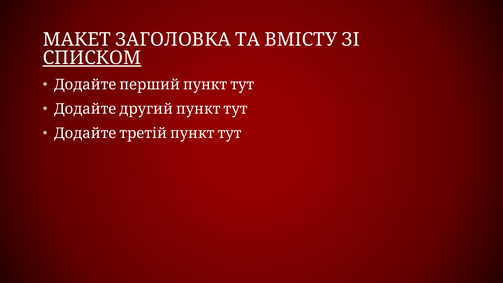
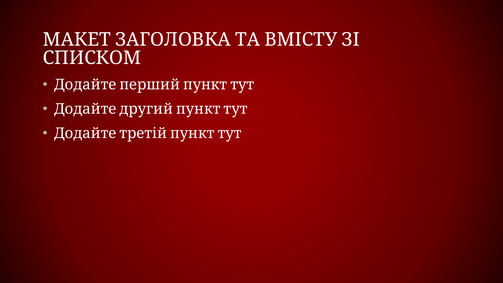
СПИСКОМ underline: present -> none
